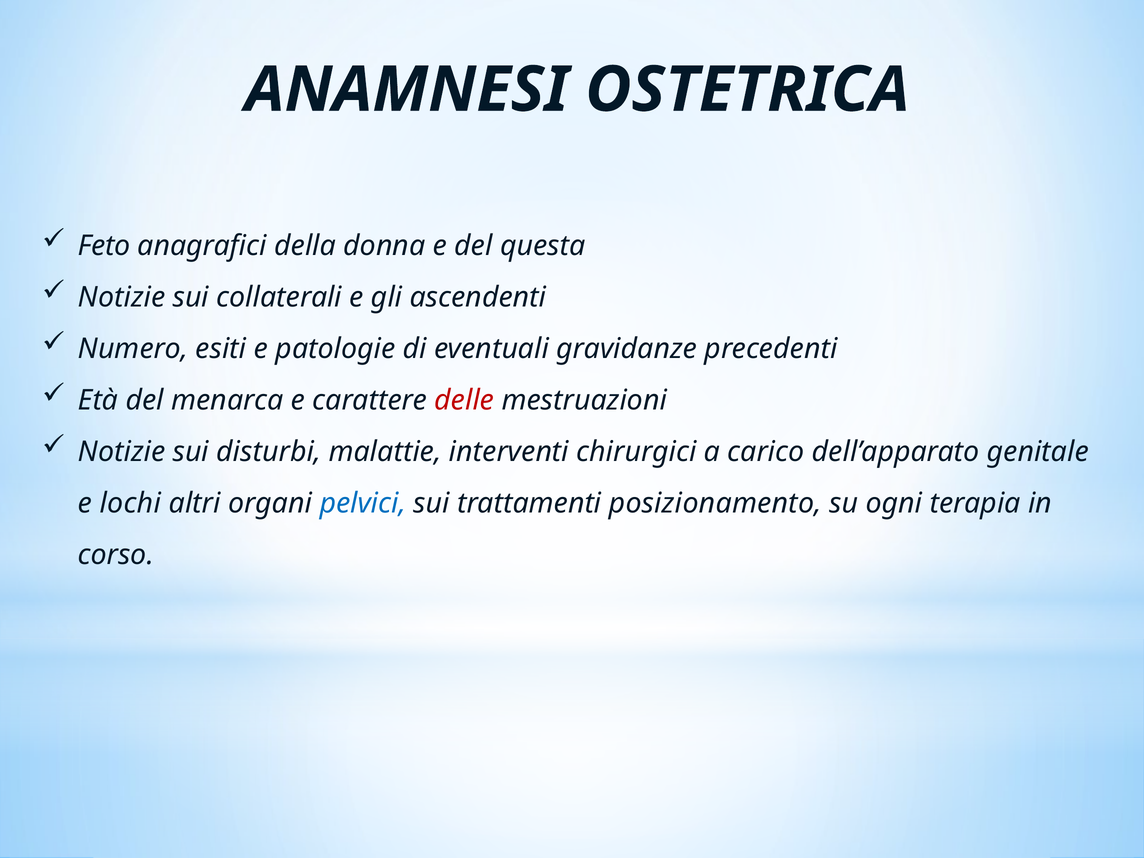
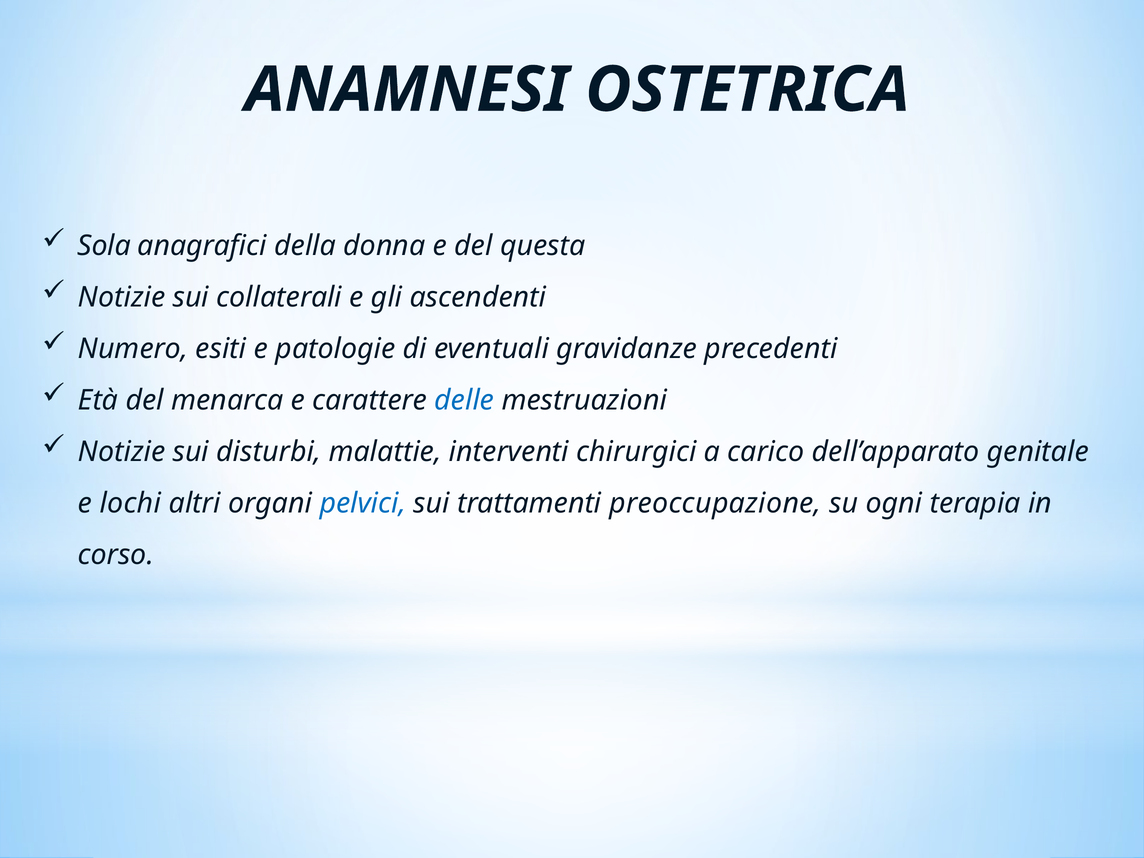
Feto: Feto -> Sola
delle colour: red -> blue
posizionamento: posizionamento -> preoccupazione
